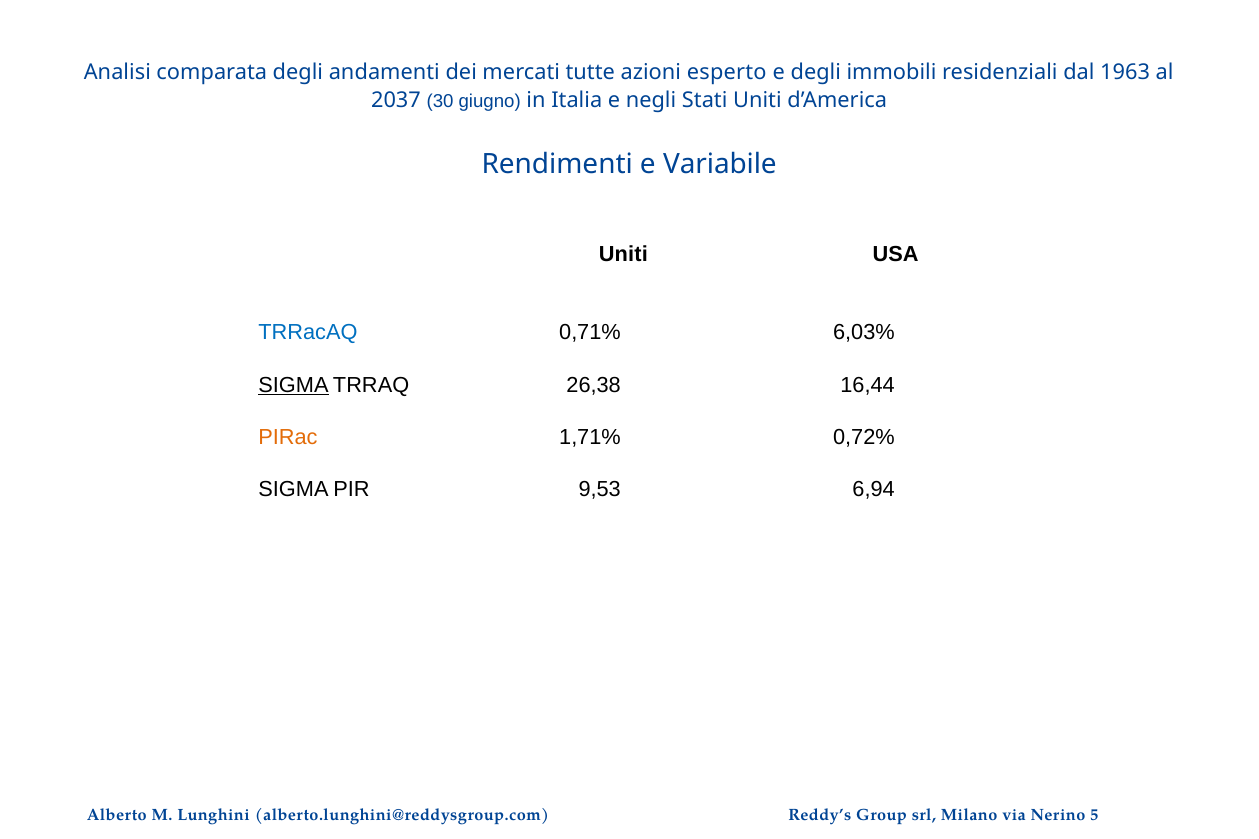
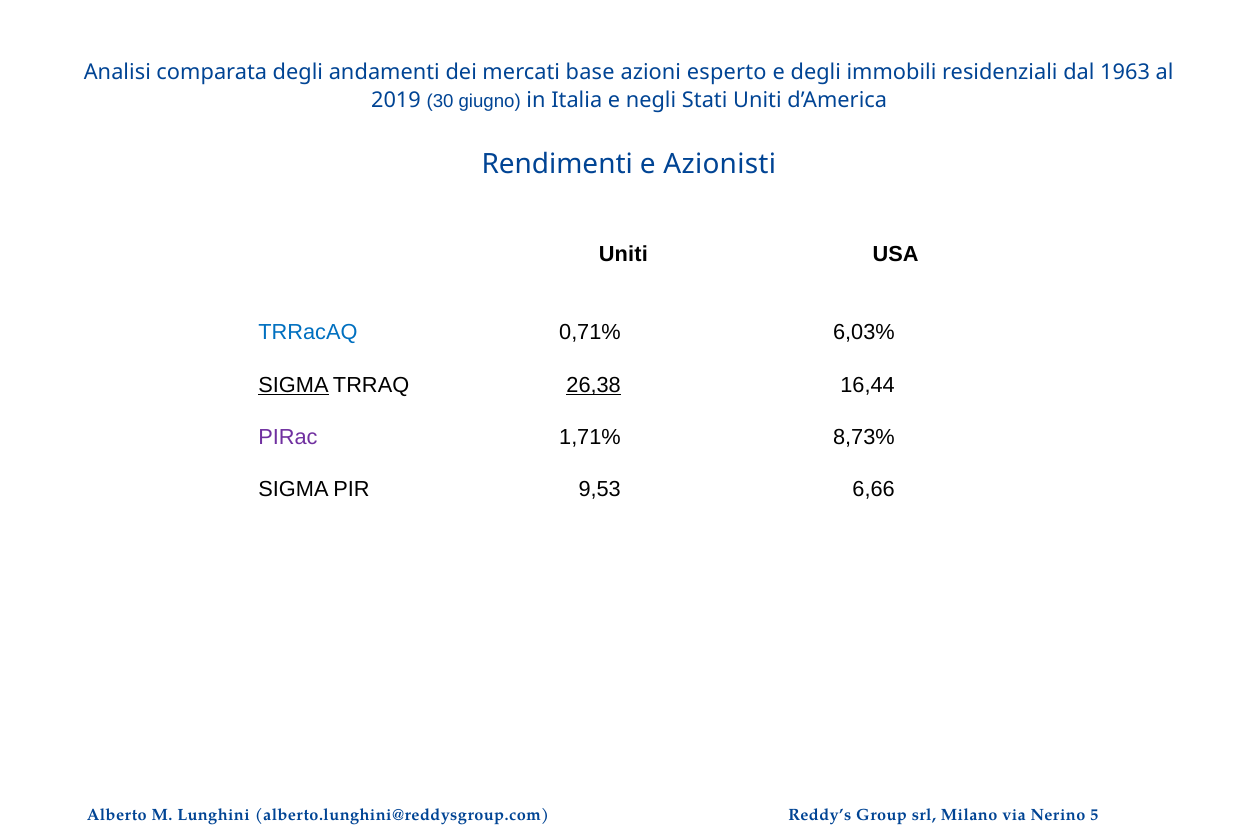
tutte: tutte -> base
2037: 2037 -> 2019
Variabile: Variabile -> Azionisti
26,38 underline: none -> present
PIRac colour: orange -> purple
0,72%: 0,72% -> 8,73%
6,94: 6,94 -> 6,66
